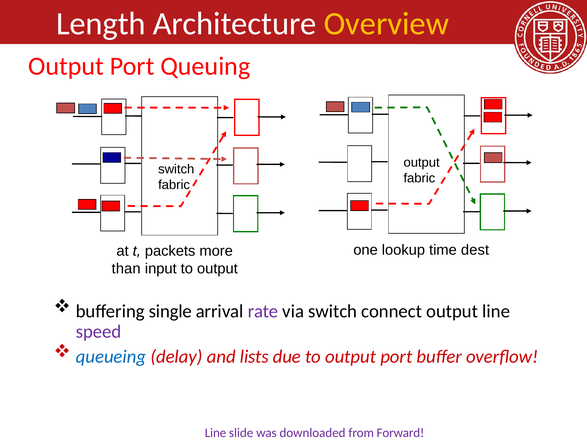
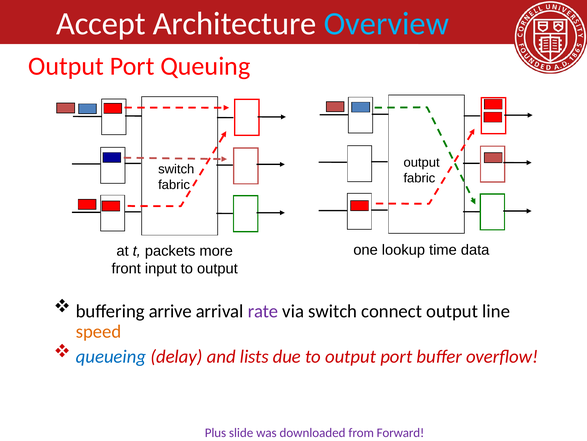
Length: Length -> Accept
Overview colour: yellow -> light blue
dest: dest -> data
than: than -> front
single: single -> arrive
speed colour: purple -> orange
Line at (216, 432): Line -> Plus
